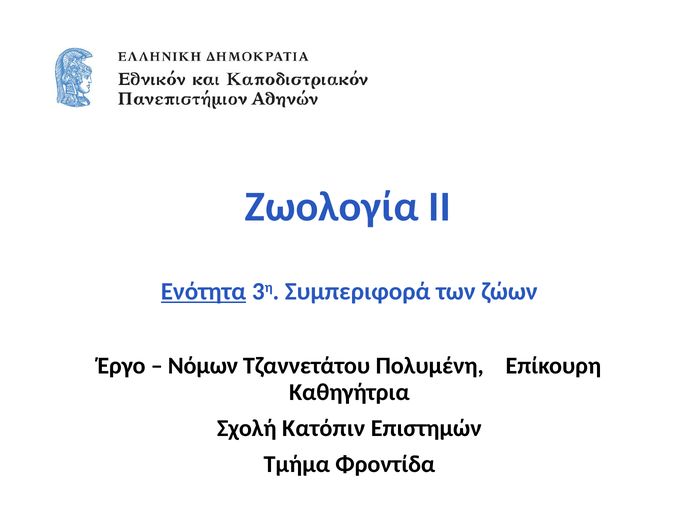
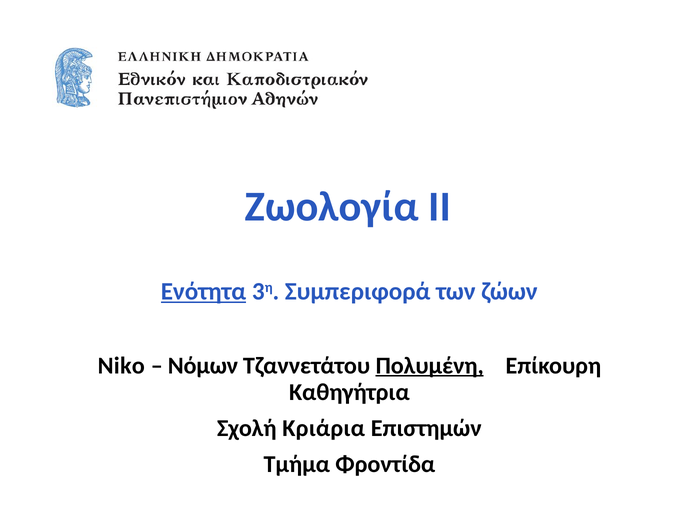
Έργο: Έργο -> Niko
Πολυμένη underline: none -> present
Κατόπιν: Κατόπιν -> Κριάρια
